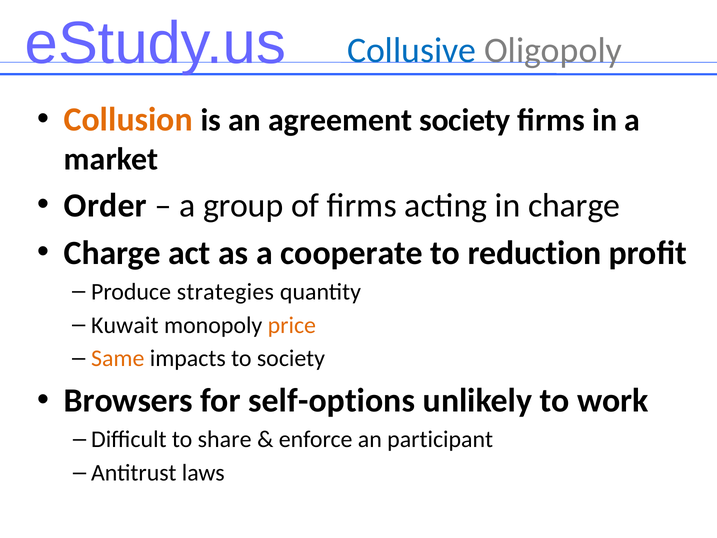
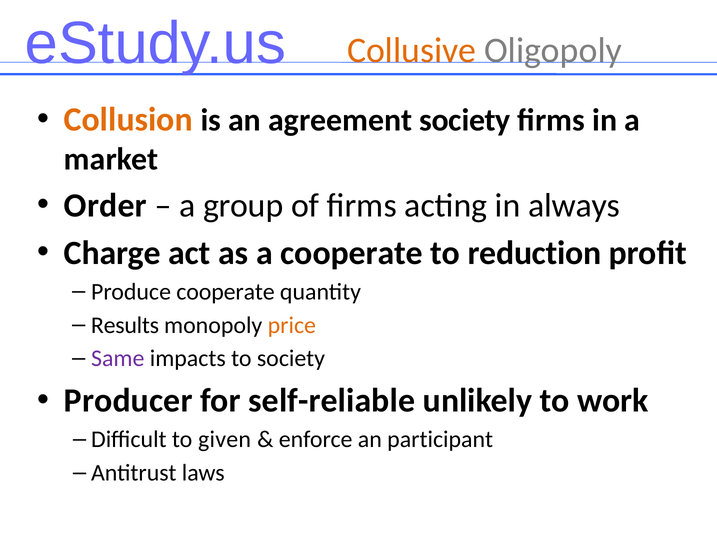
Collusive colour: blue -> orange
in charge: charge -> always
Produce strategies: strategies -> cooperate
Kuwait: Kuwait -> Results
Same colour: orange -> purple
Browsers: Browsers -> Producer
self-options: self-options -> self-reliable
share: share -> given
